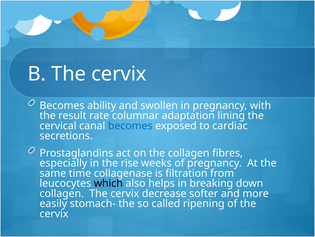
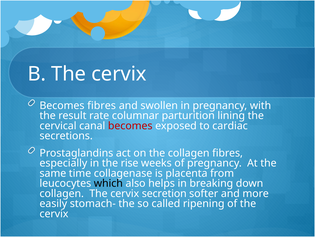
Becomes ability: ability -> fibres
adaptation: adaptation -> parturition
becomes at (130, 125) colour: blue -> red
filtration: filtration -> placenta
decrease: decrease -> secretion
